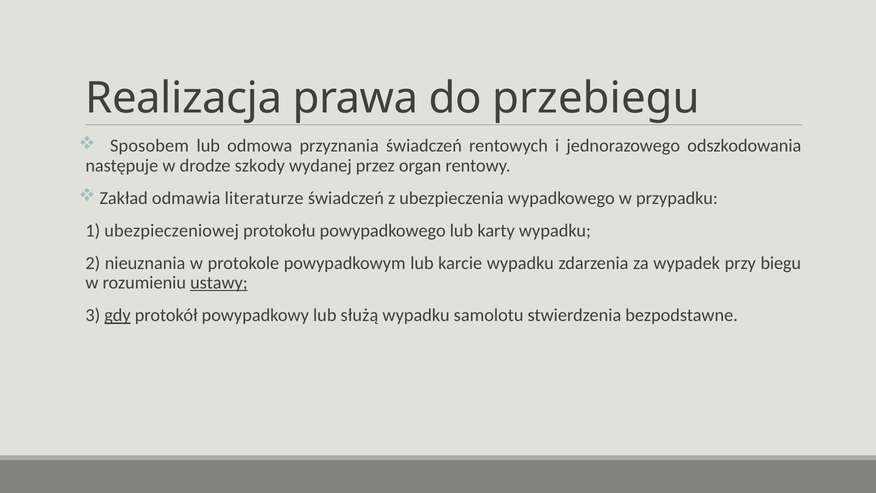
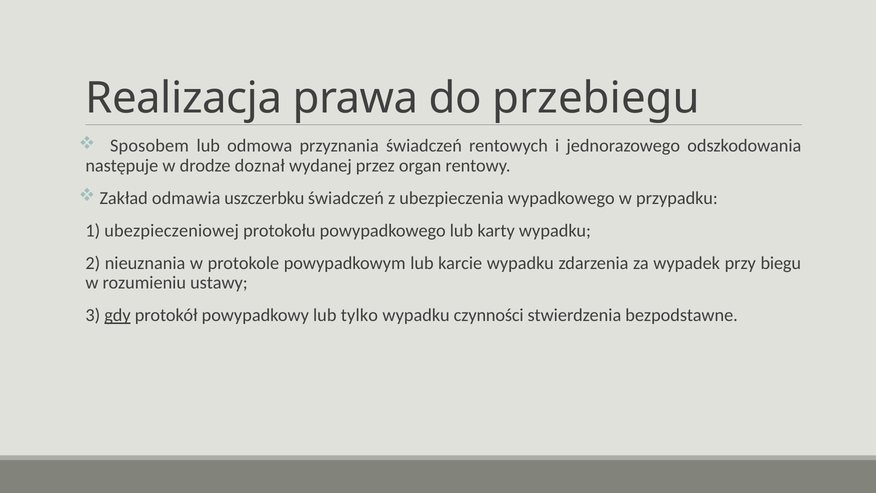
szkody: szkody -> doznał
literaturze: literaturze -> uszczerbku
ustawy underline: present -> none
służą: służą -> tylko
samolotu: samolotu -> czynności
